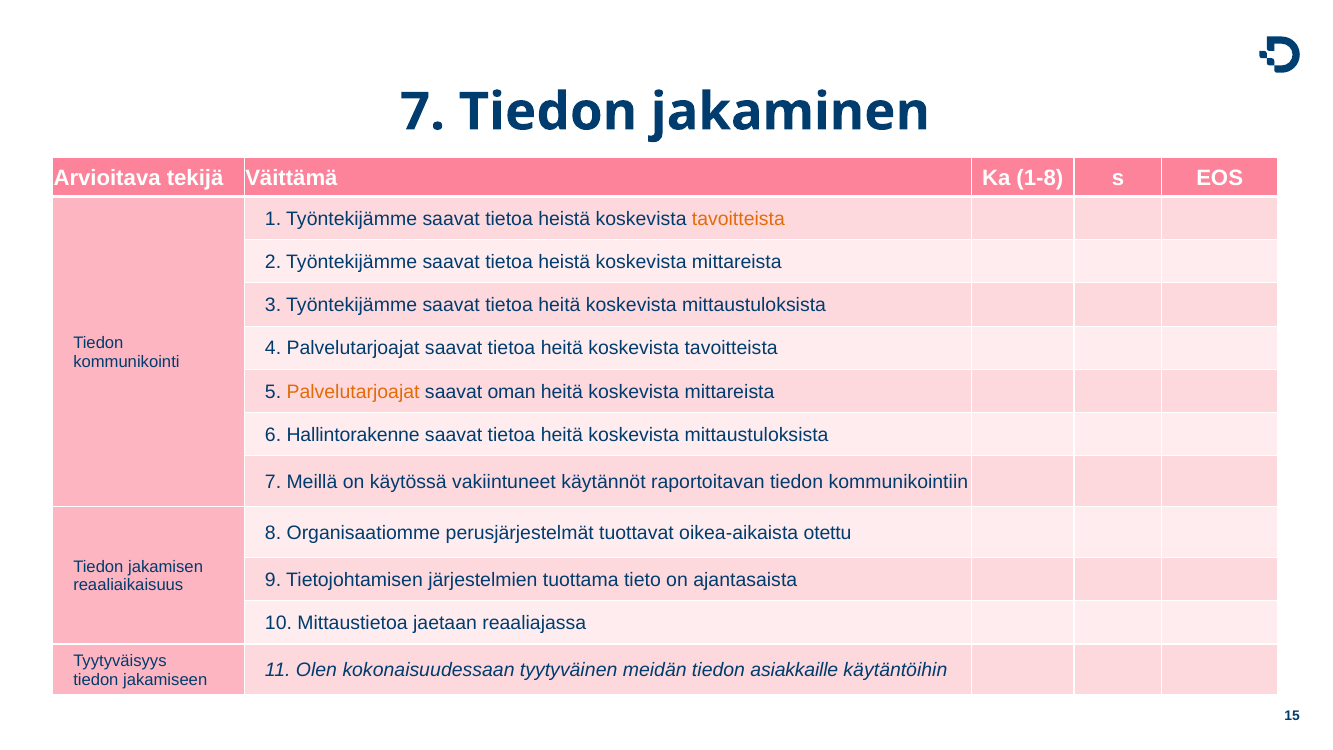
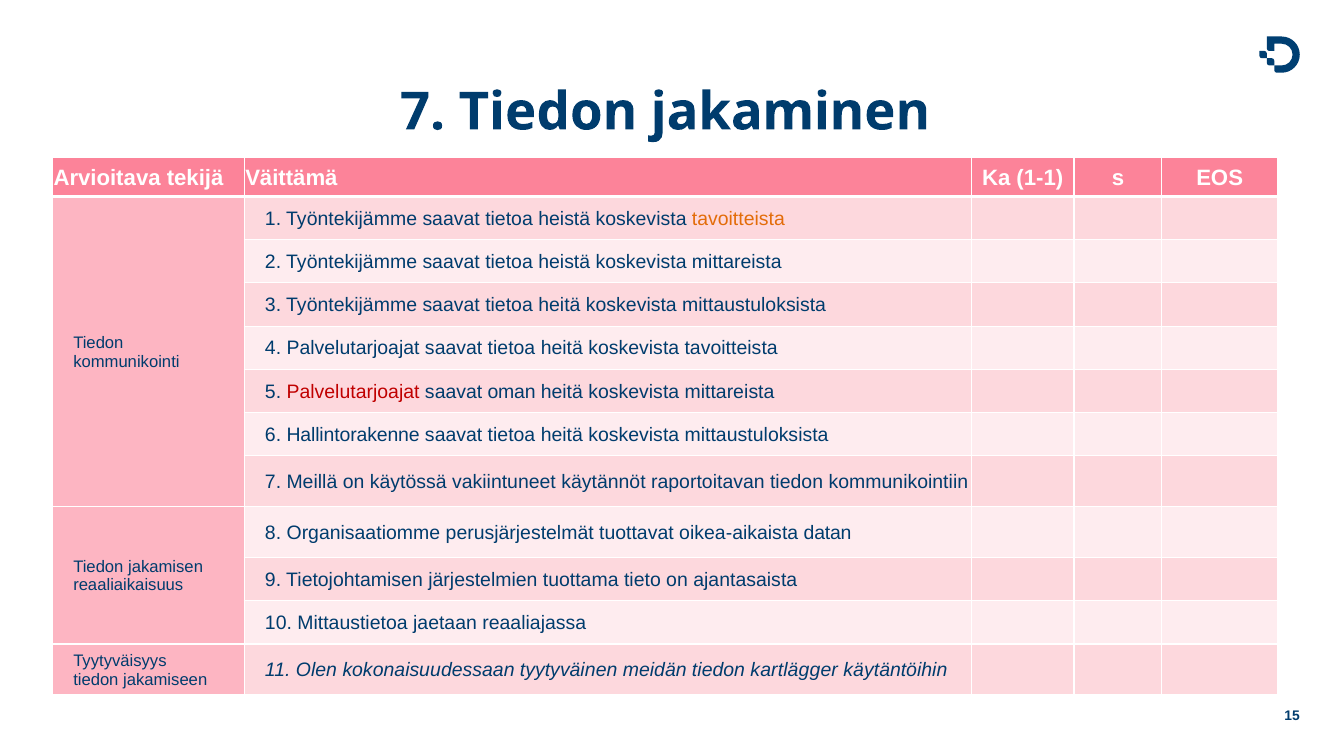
1-8: 1-8 -> 1-1
Palvelutarjoajat at (353, 392) colour: orange -> red
otettu: otettu -> datan
asiakkaille: asiakkaille -> kartlägger
